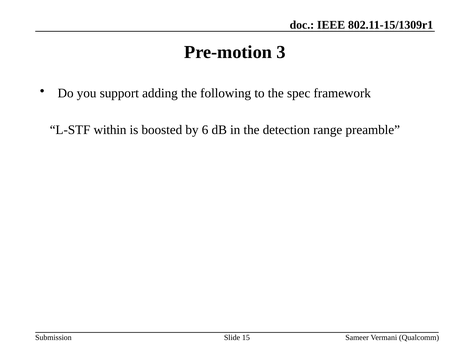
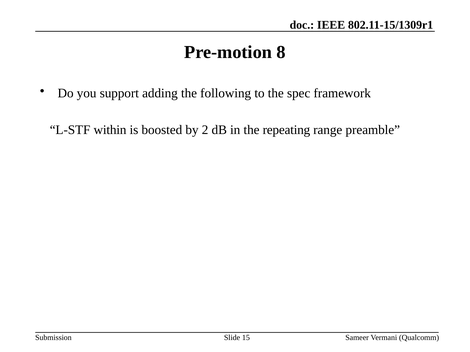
3: 3 -> 8
6: 6 -> 2
detection: detection -> repeating
